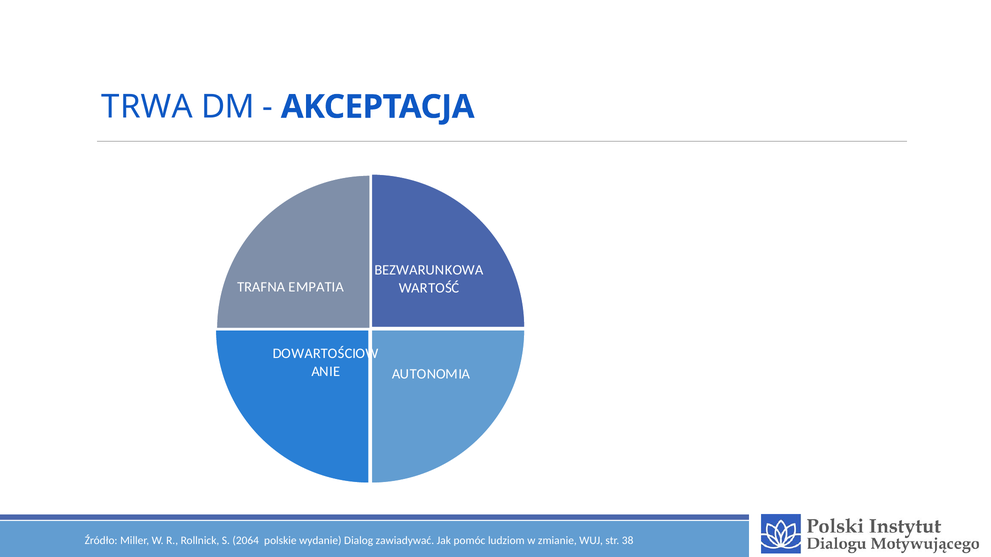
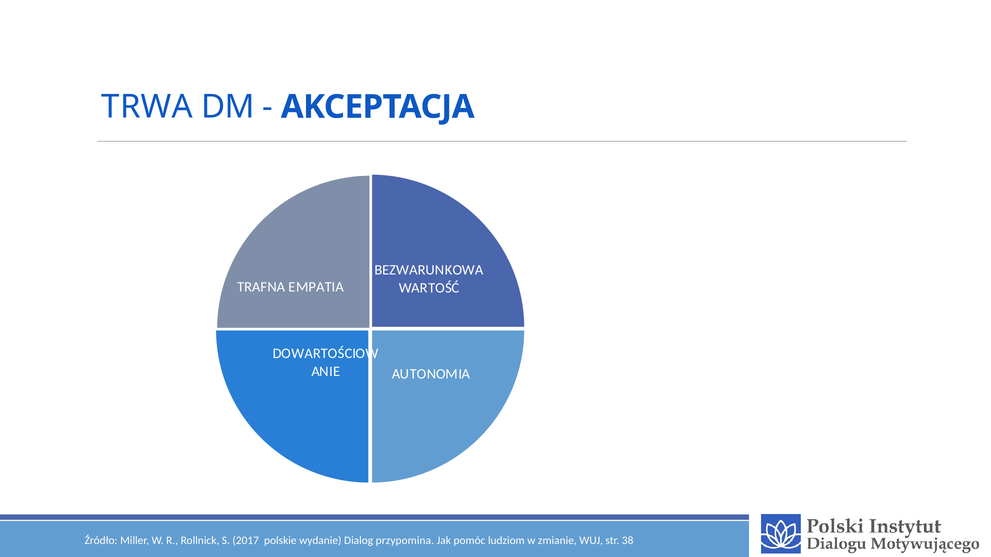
2064: 2064 -> 2017
zawiadywać: zawiadywać -> przypomina
